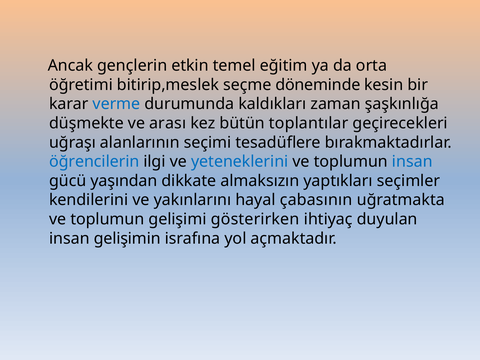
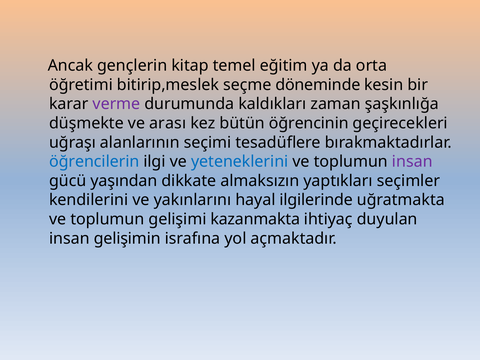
etkin: etkin -> kitap
verme colour: blue -> purple
toplantılar: toplantılar -> öğrencinin
insan at (412, 162) colour: blue -> purple
çabasının: çabasının -> ilgilerinde
gösterirken: gösterirken -> kazanmakta
